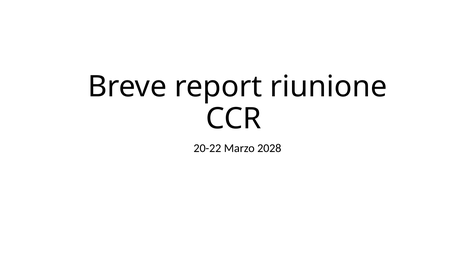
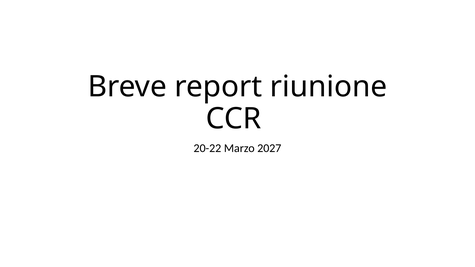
2028: 2028 -> 2027
